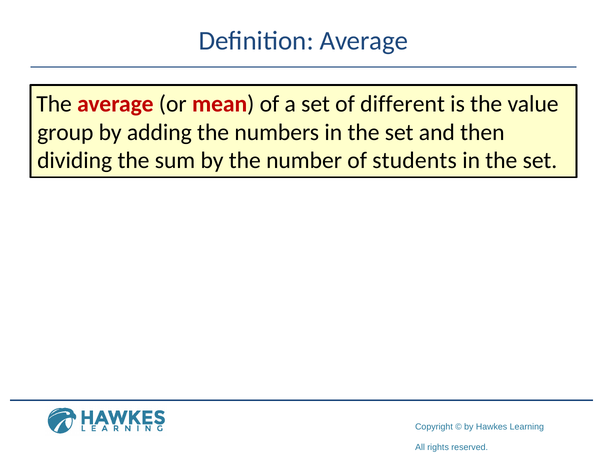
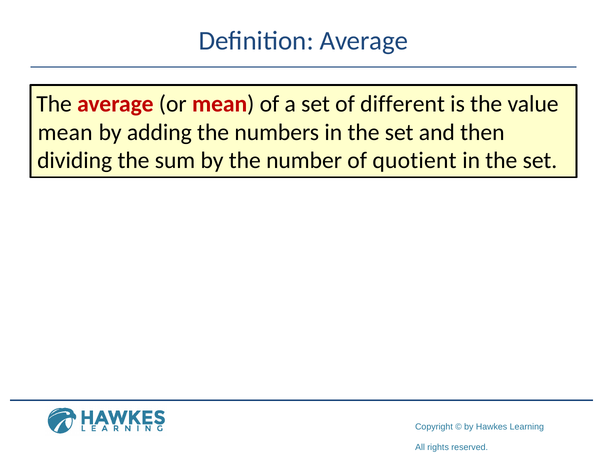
group at (65, 132): group -> mean
students: students -> quotient
